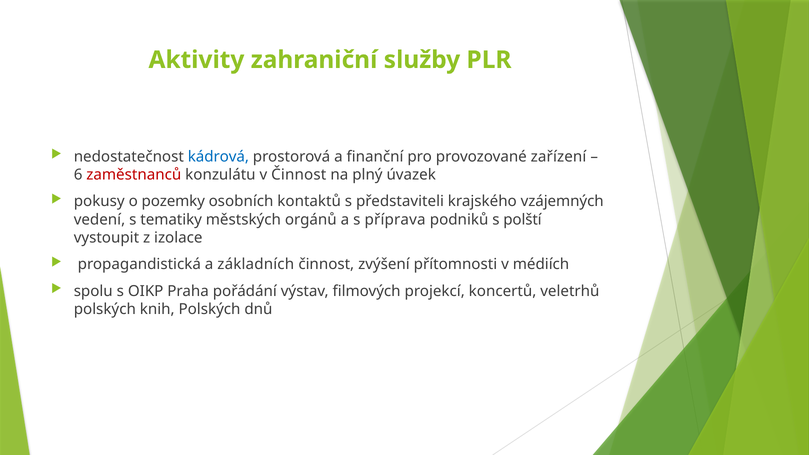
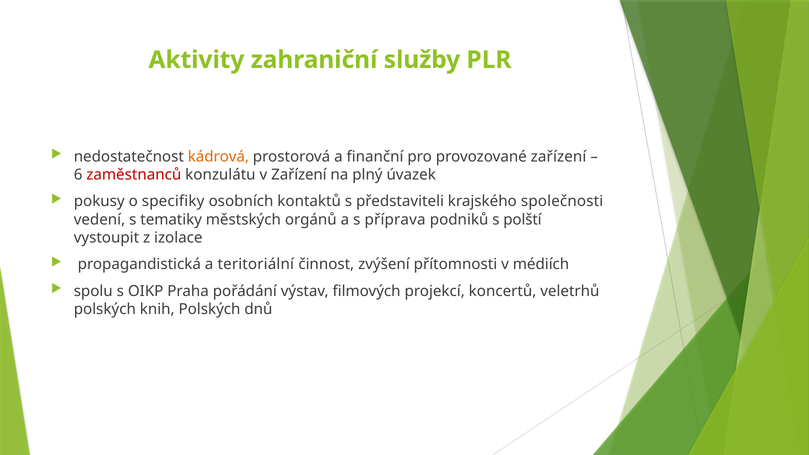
kádrová colour: blue -> orange
v Činnost: Činnost -> Zařízení
pozemky: pozemky -> specifiky
vzájemných: vzájemných -> společnosti
základních: základních -> teritoriální
